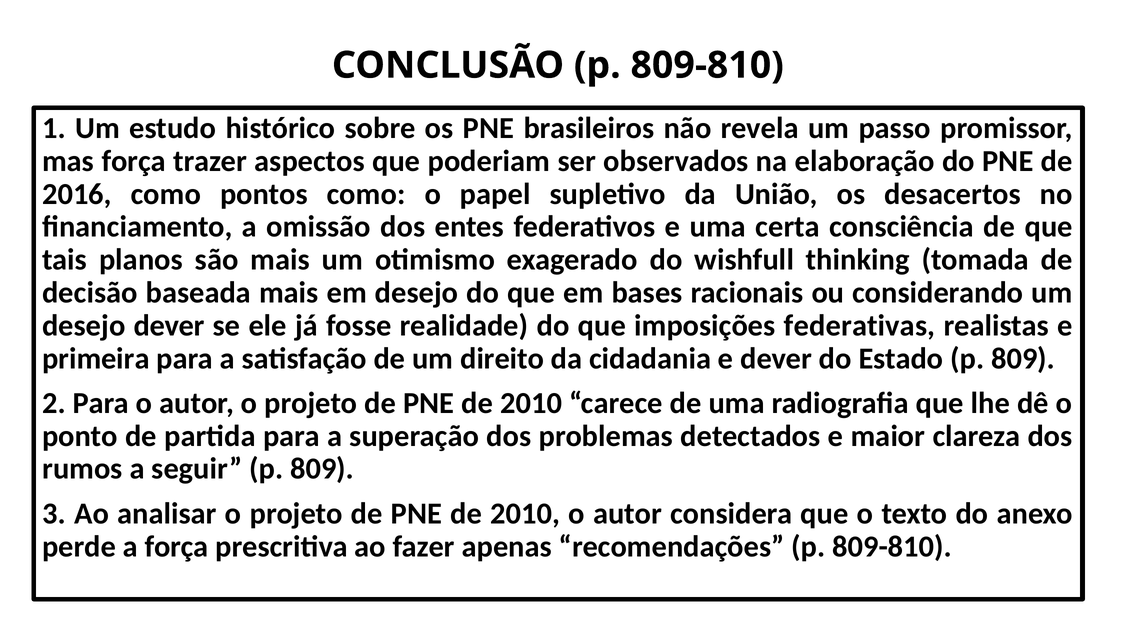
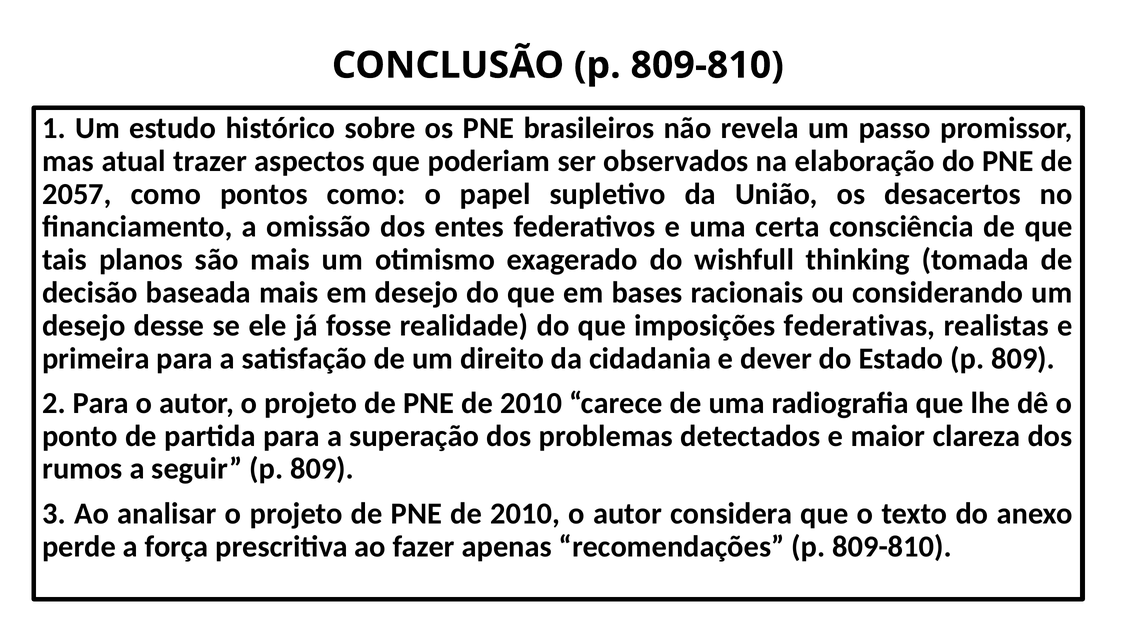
mas força: força -> atual
2016: 2016 -> 2057
desejo dever: dever -> desse
